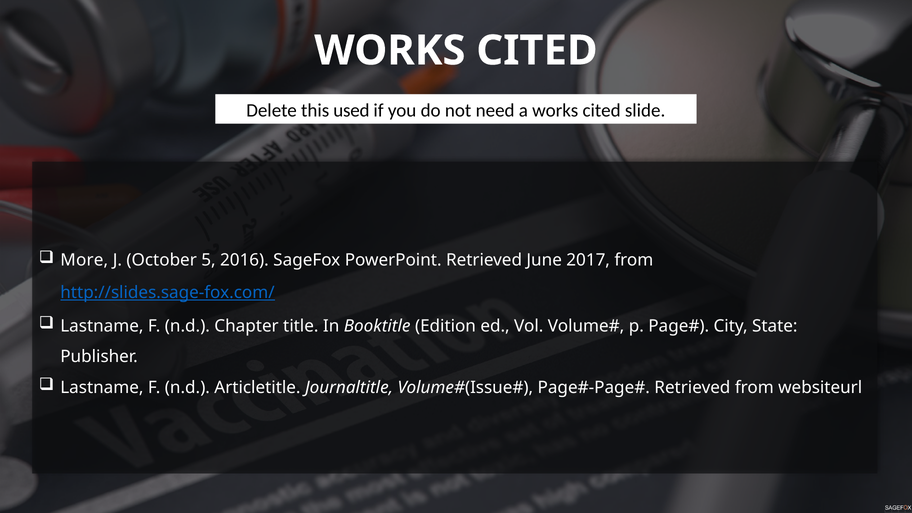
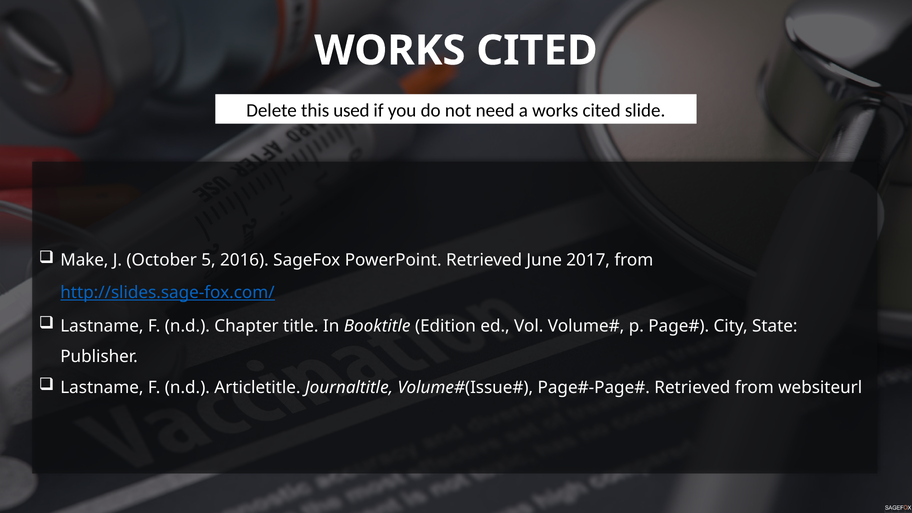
More: More -> Make
